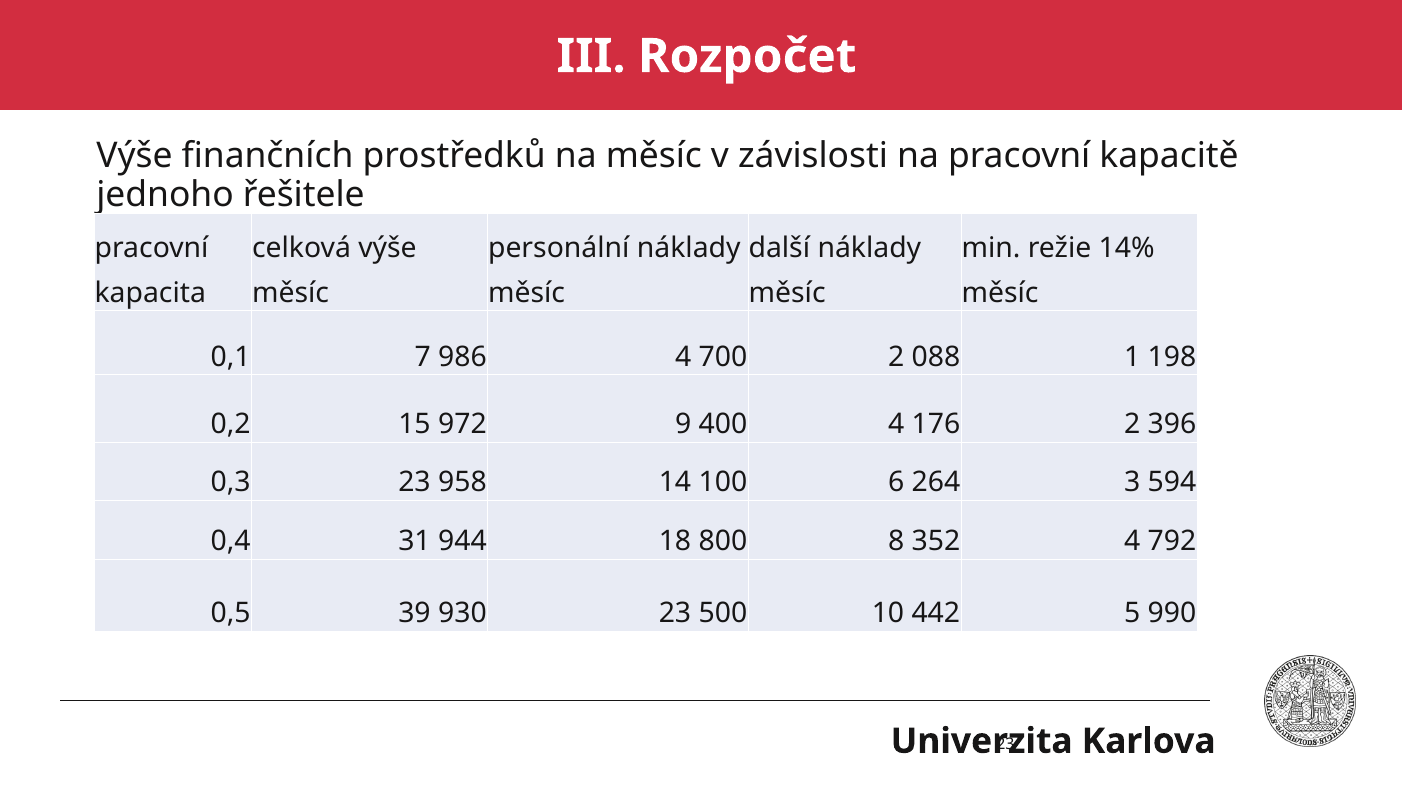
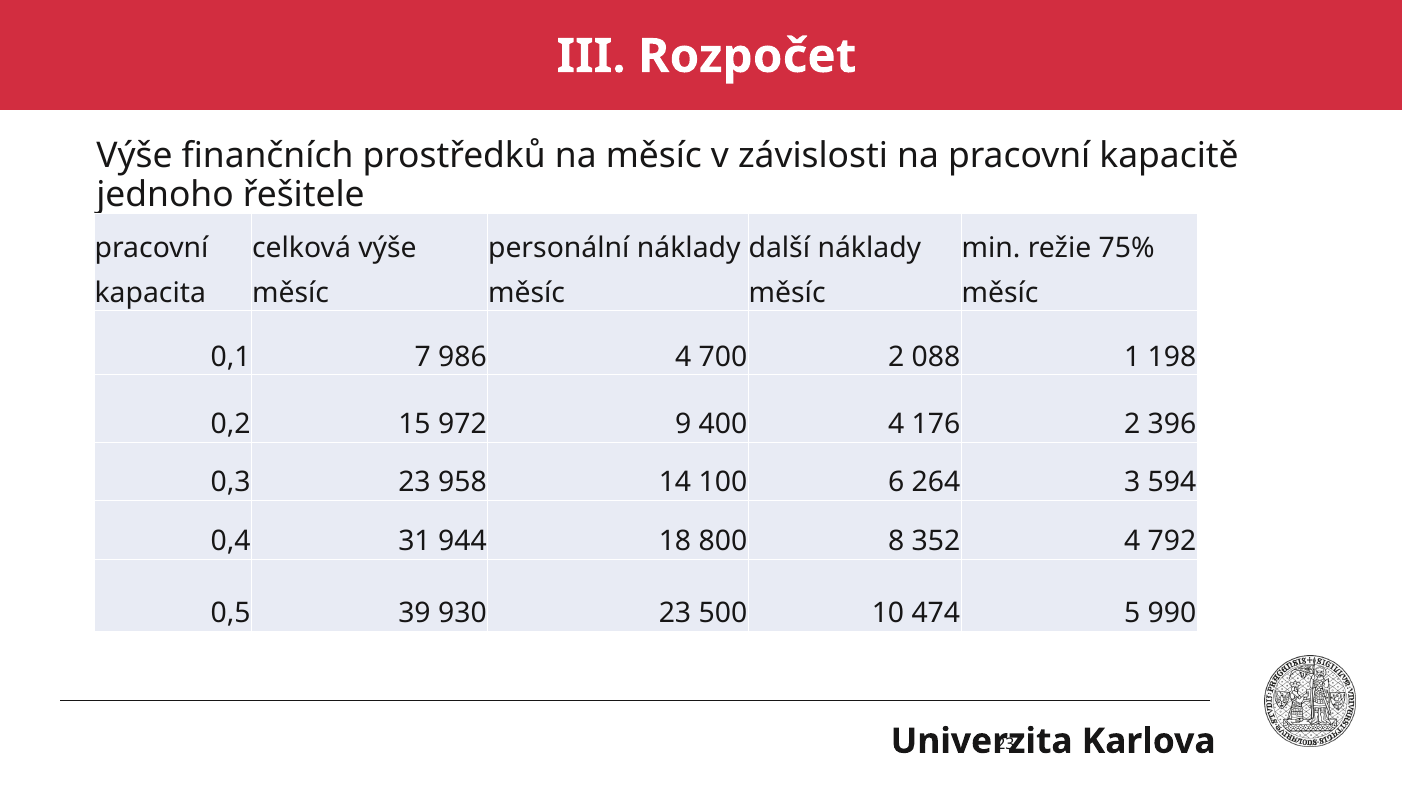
14%: 14% -> 75%
442: 442 -> 474
